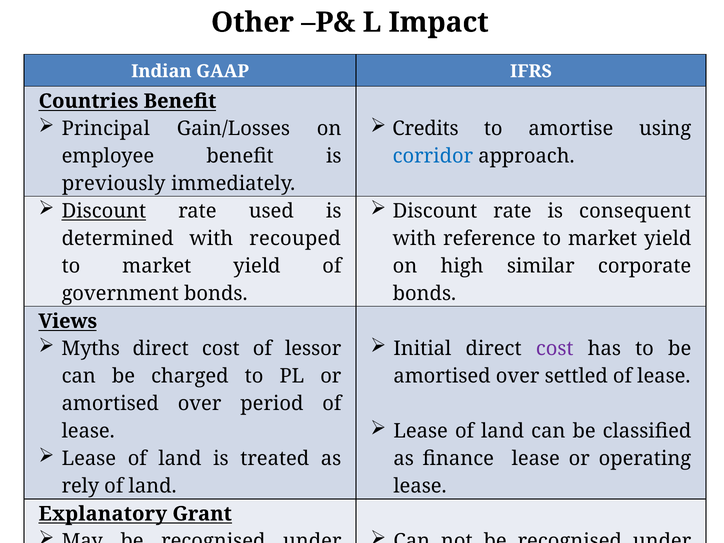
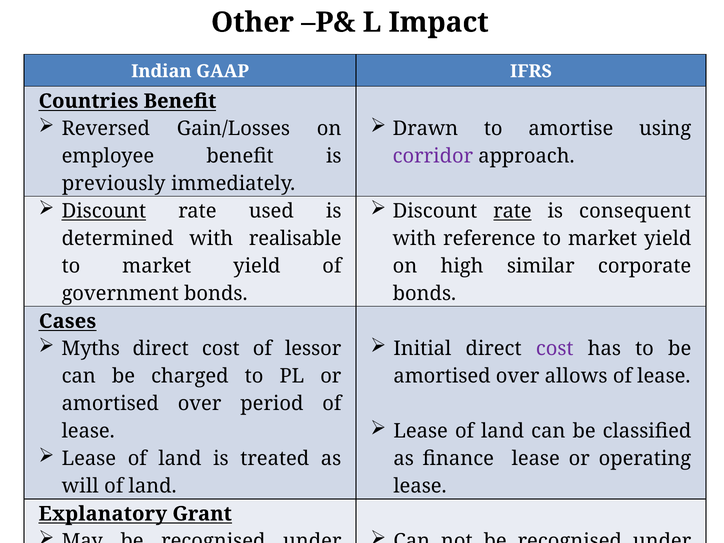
Principal: Principal -> Reversed
Credits: Credits -> Drawn
corridor colour: blue -> purple
rate at (512, 211) underline: none -> present
recouped: recouped -> realisable
Views: Views -> Cases
settled: settled -> allows
rely: rely -> will
